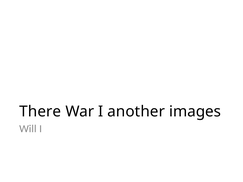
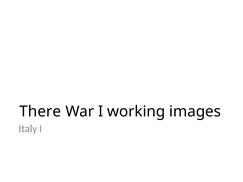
another: another -> working
Will: Will -> Italy
